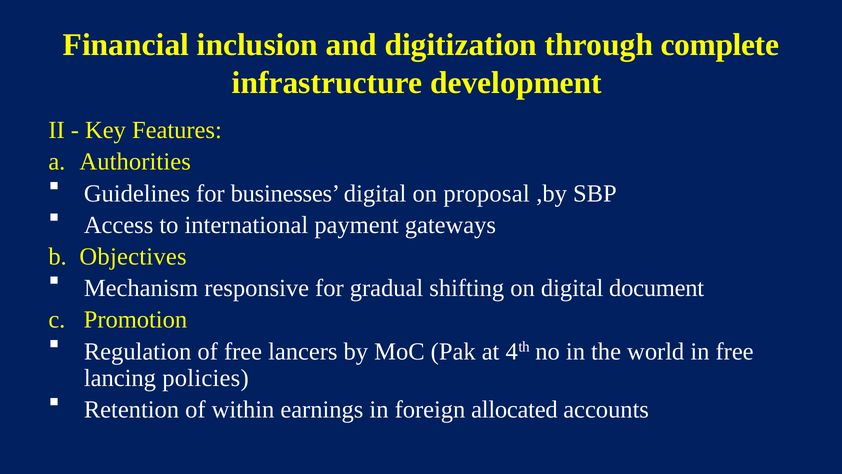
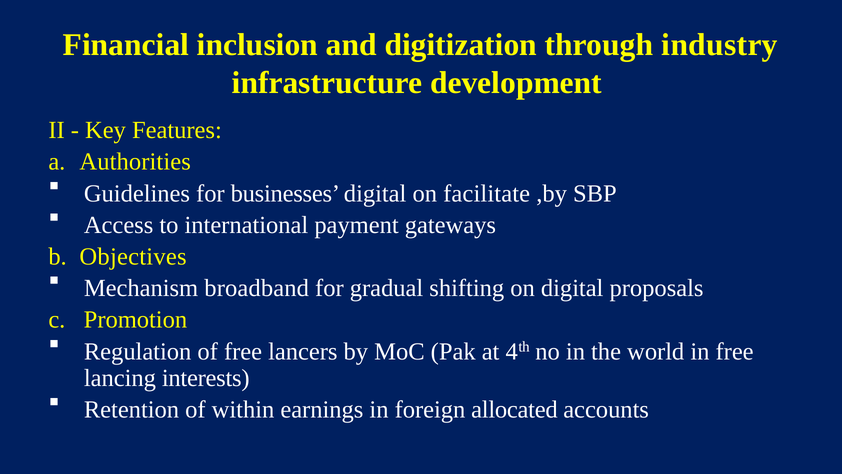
complete: complete -> industry
proposal: proposal -> facilitate
responsive: responsive -> broadband
document: document -> proposals
policies: policies -> interests
